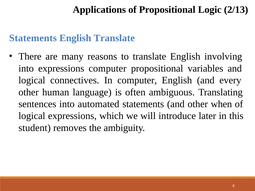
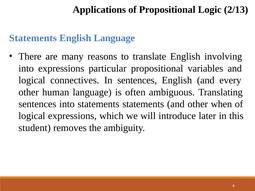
English Translate: Translate -> Language
expressions computer: computer -> particular
In computer: computer -> sentences
into automated: automated -> statements
